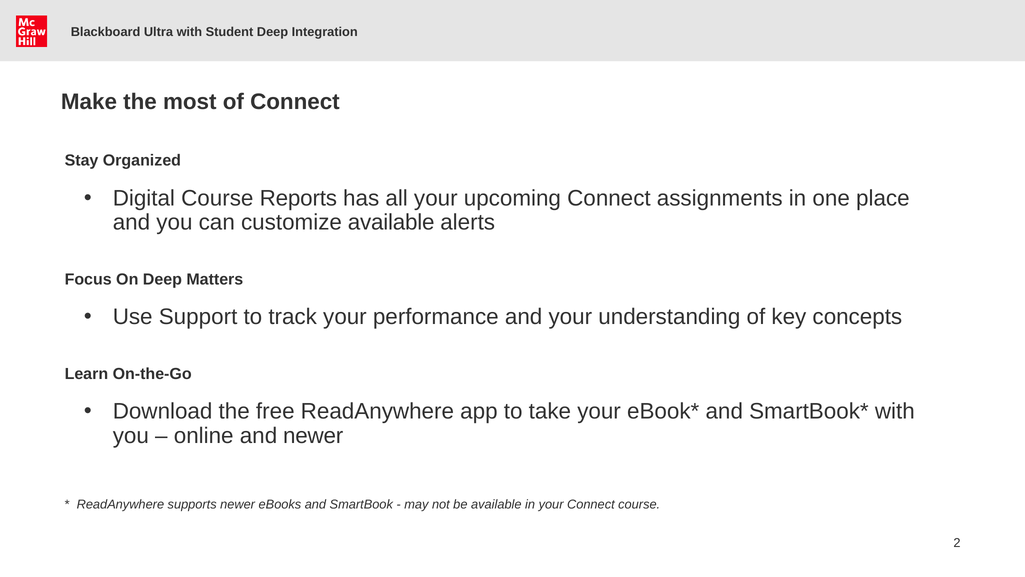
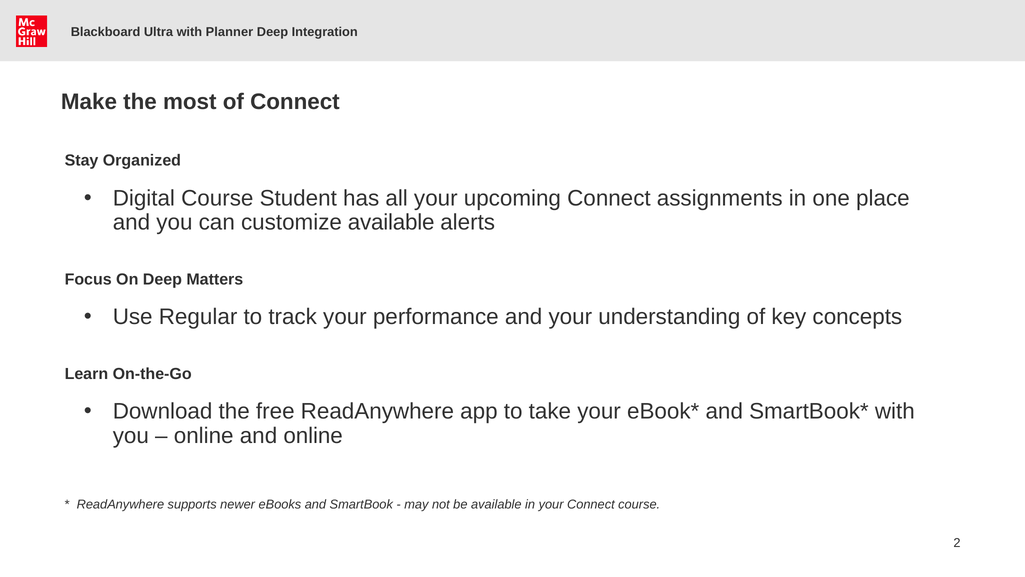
Student: Student -> Planner
Reports: Reports -> Student
Support: Support -> Regular
and newer: newer -> online
